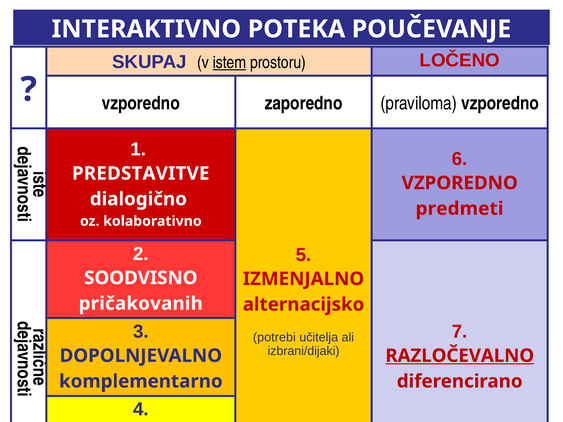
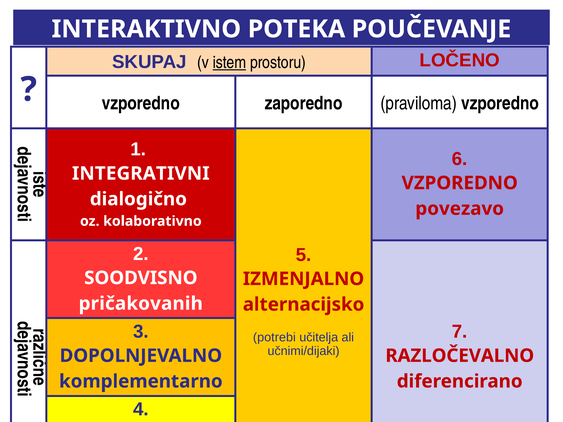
PREDSTAVITVE: PREDSTAVITVE -> INTEGRATIVNI
predmeti: predmeti -> povezavo
izbrani/dijaki: izbrani/dijaki -> učnimi/dijaki
RAZLOČEVALNO underline: present -> none
